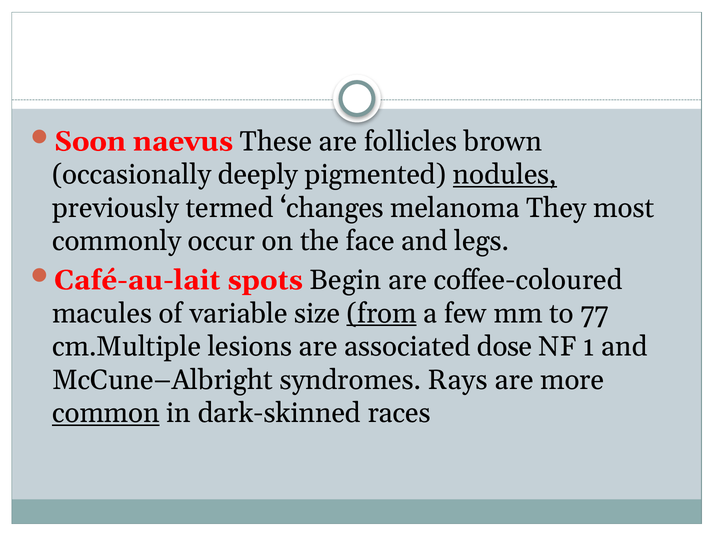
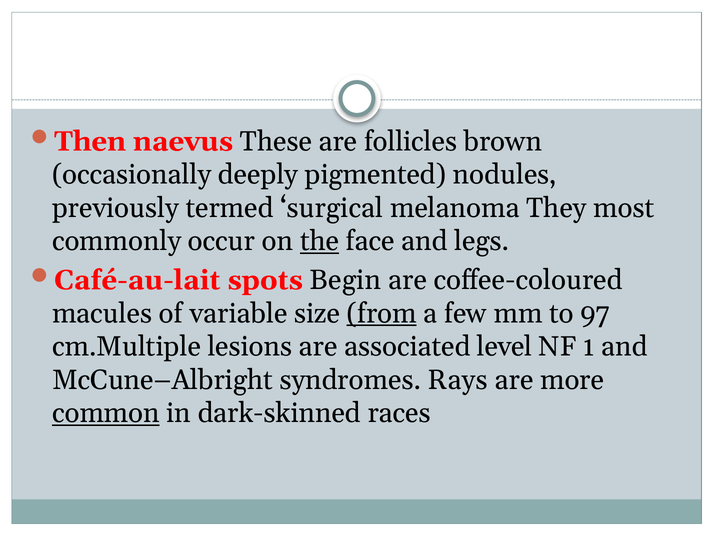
Soon: Soon -> Then
nodules underline: present -> none
changes: changes -> surgical
the underline: none -> present
77: 77 -> 97
dose: dose -> level
